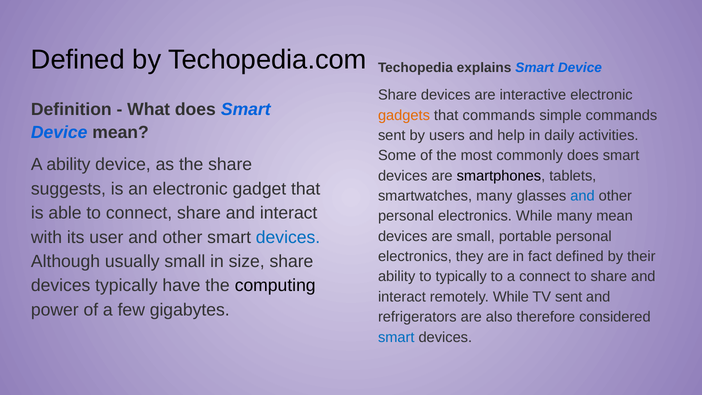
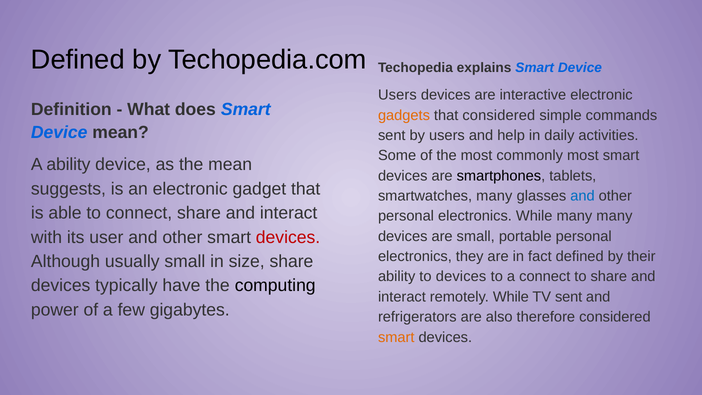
Share at (397, 95): Share -> Users
that commands: commands -> considered
commonly does: does -> most
the share: share -> mean
many mean: mean -> many
devices at (288, 237) colour: blue -> red
to typically: typically -> devices
smart at (396, 337) colour: blue -> orange
